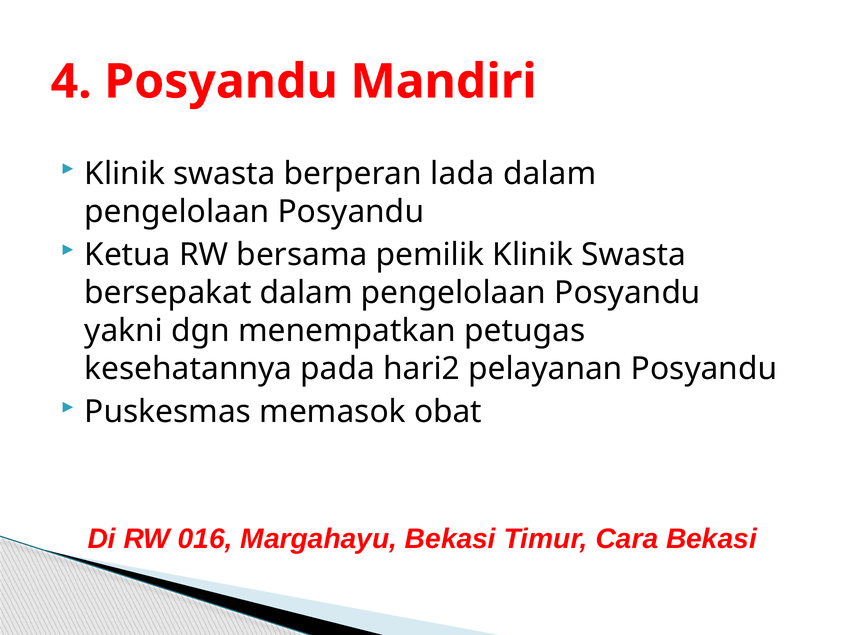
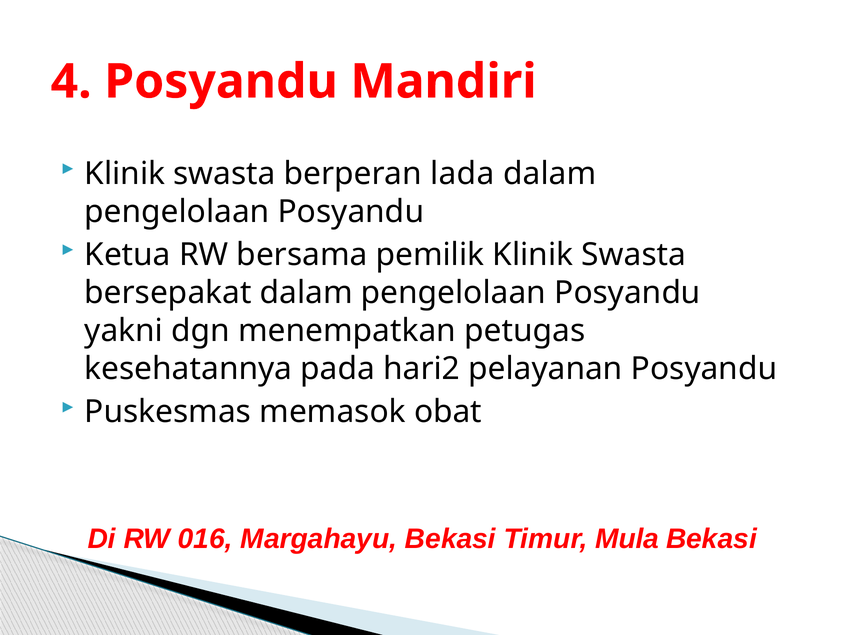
Cara: Cara -> Mula
